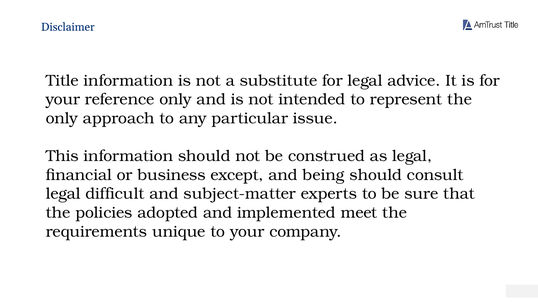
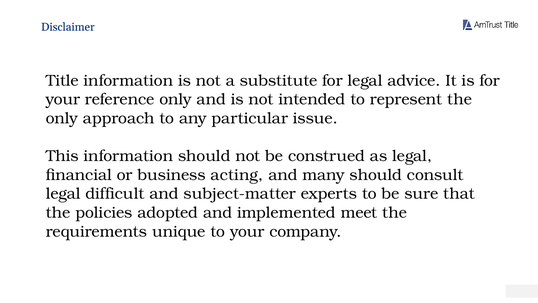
except: except -> acting
being: being -> many
